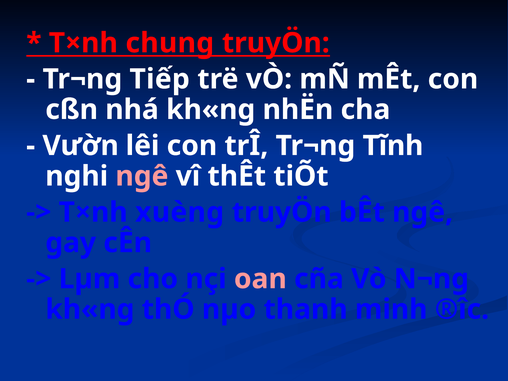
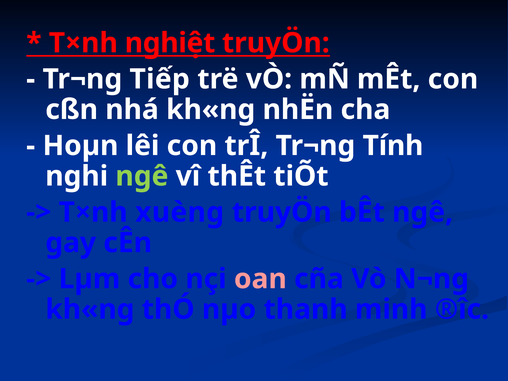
chung: chung -> nghiệt
Vườn: Vườn -> Hoµn
Tĩnh: Tĩnh -> Tính
ngê at (142, 176) colour: pink -> light green
